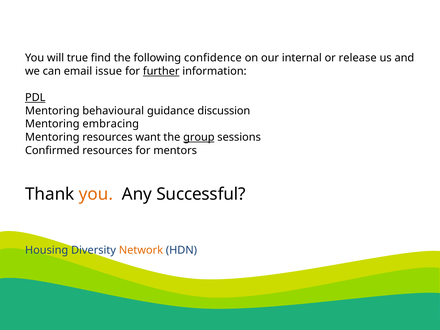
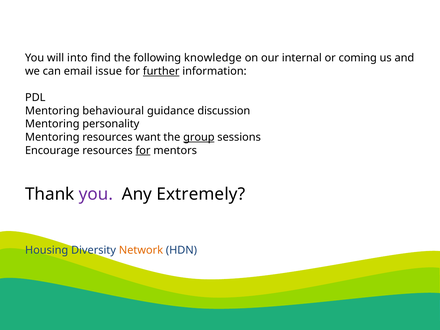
true: true -> into
confidence: confidence -> knowledge
release: release -> coming
PDL underline: present -> none
embracing: embracing -> personality
Confirmed: Confirmed -> Encourage
for at (143, 150) underline: none -> present
you at (96, 194) colour: orange -> purple
Successful: Successful -> Extremely
